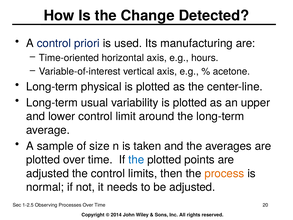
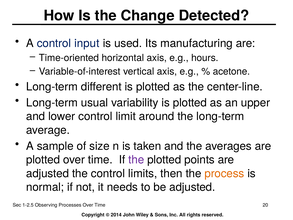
priori: priori -> input
physical: physical -> different
the at (136, 160) colour: blue -> purple
